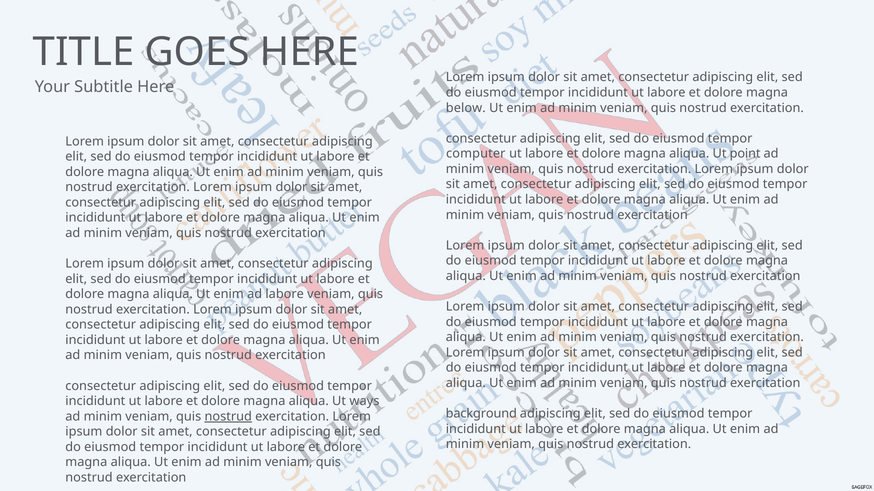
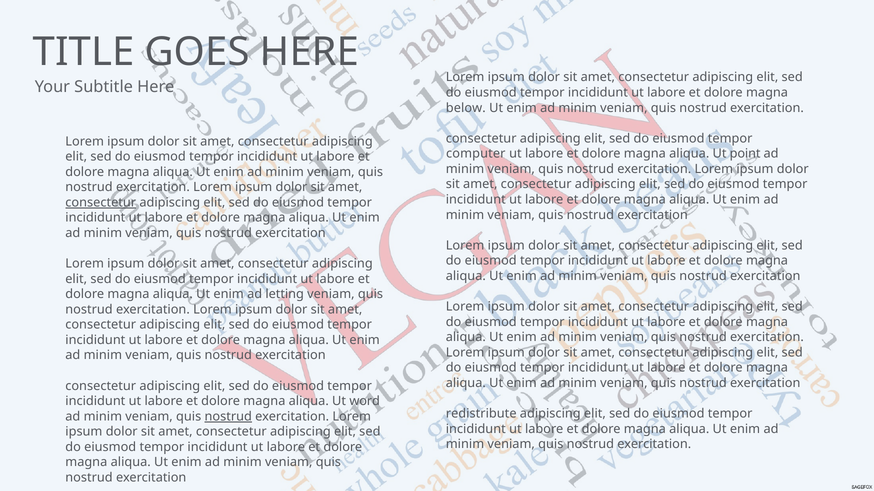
consectetur at (101, 203) underline: none -> present
ad labore: labore -> letting
ways: ways -> word
background: background -> redistribute
